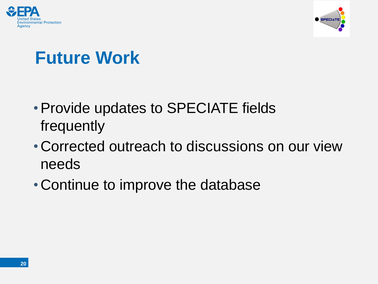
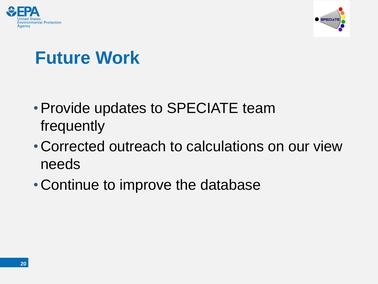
fields: fields -> team
discussions: discussions -> calculations
